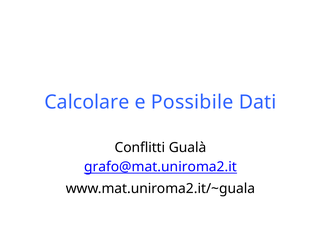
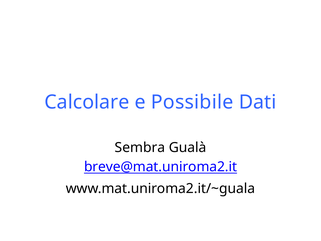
Conflitti: Conflitti -> Sembra
grafo@mat.uniroma2.it: grafo@mat.uniroma2.it -> breve@mat.uniroma2.it
